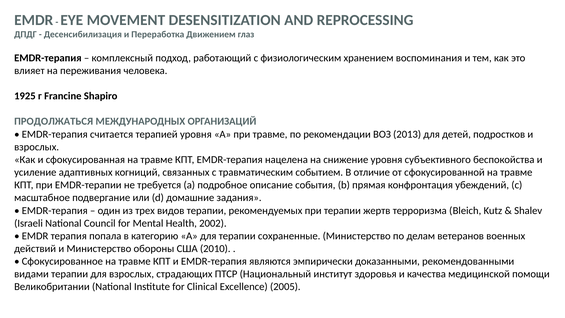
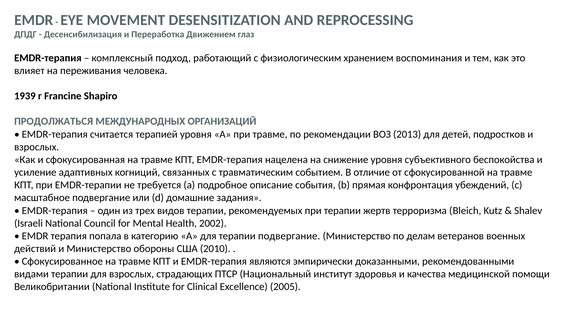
1925: 1925 -> 1939
терапии сохраненные: сохраненные -> подвергание
